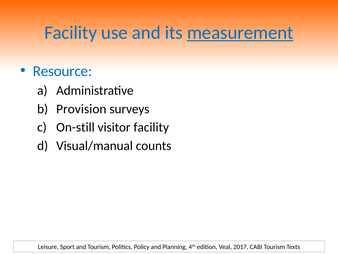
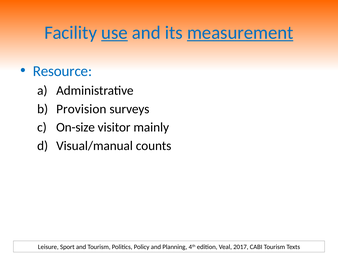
use underline: none -> present
On-still: On-still -> On-size
visitor facility: facility -> mainly
